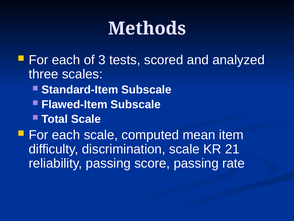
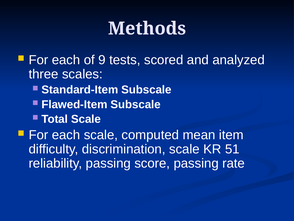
3: 3 -> 9
21: 21 -> 51
